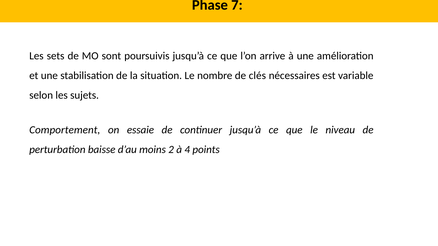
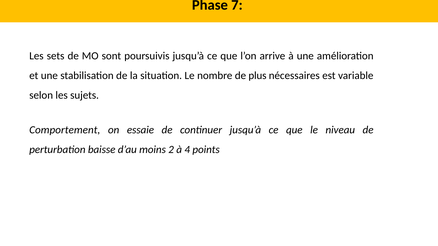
clés: clés -> plus
